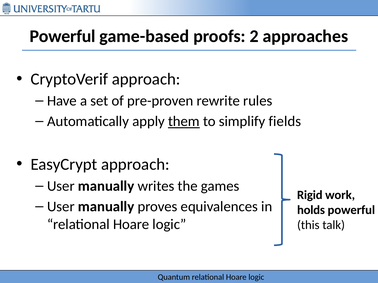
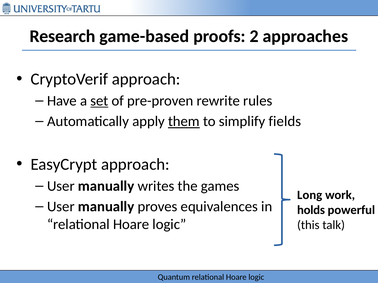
Powerful at (63, 36): Powerful -> Research
set underline: none -> present
Rigid: Rigid -> Long
